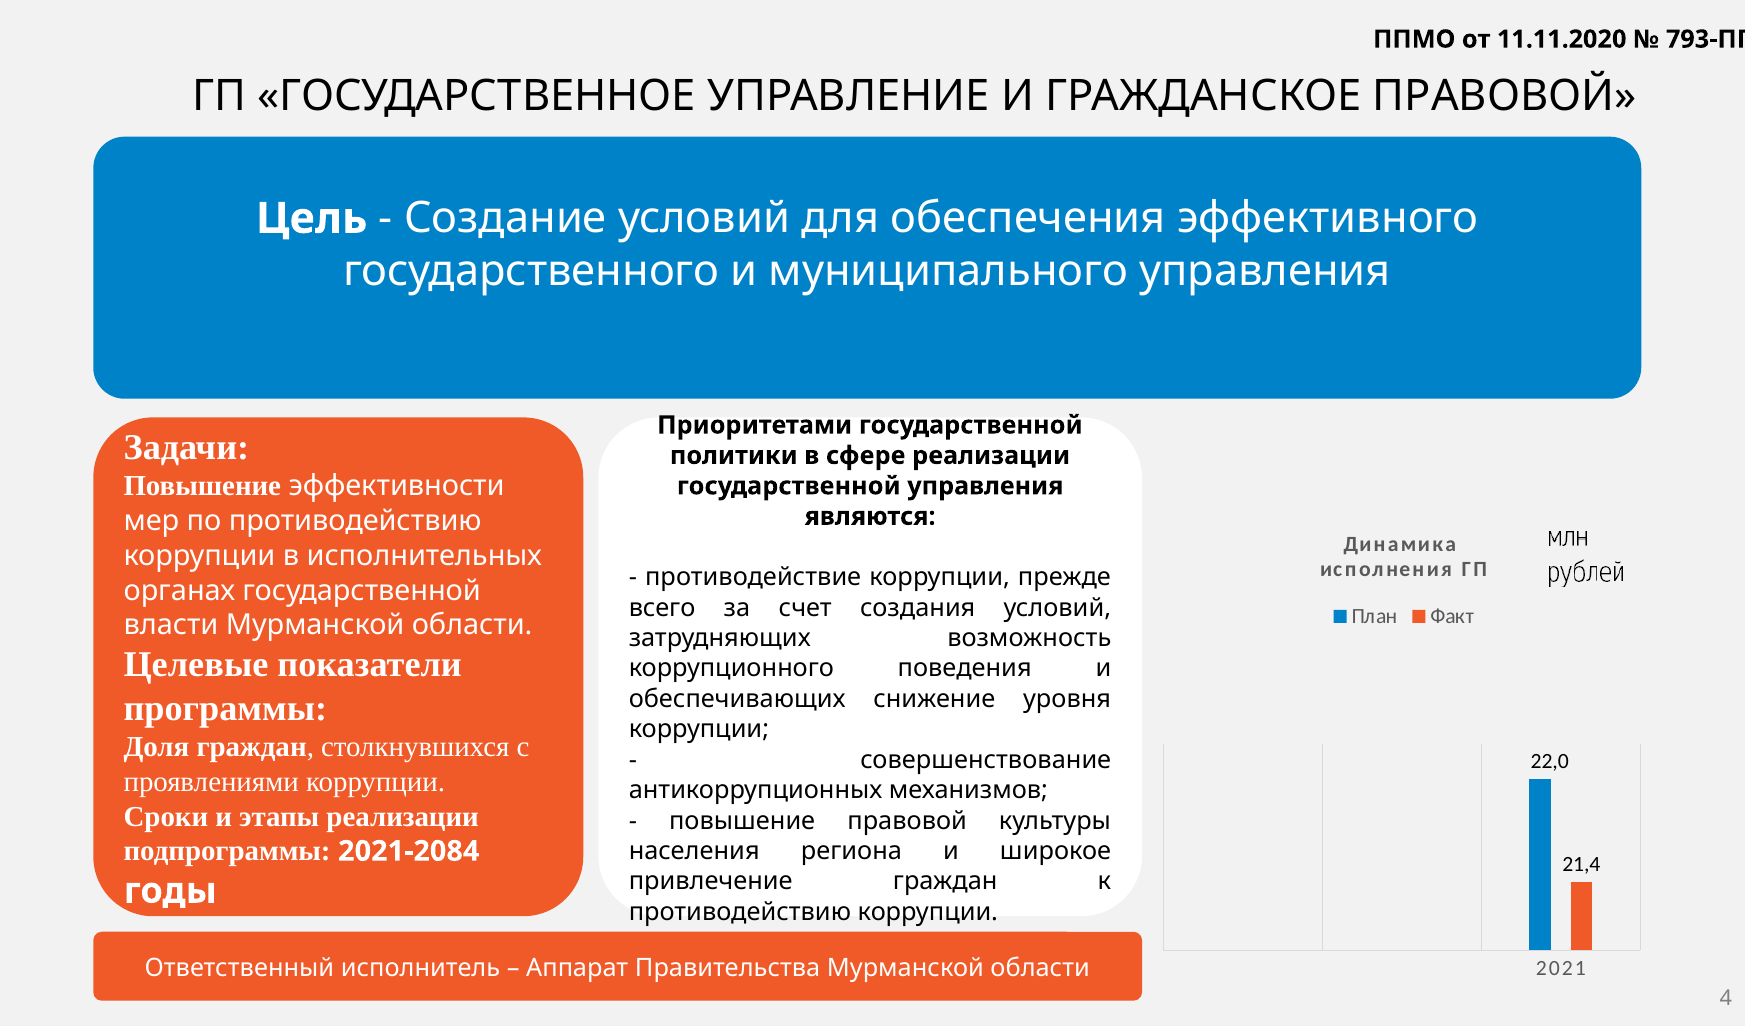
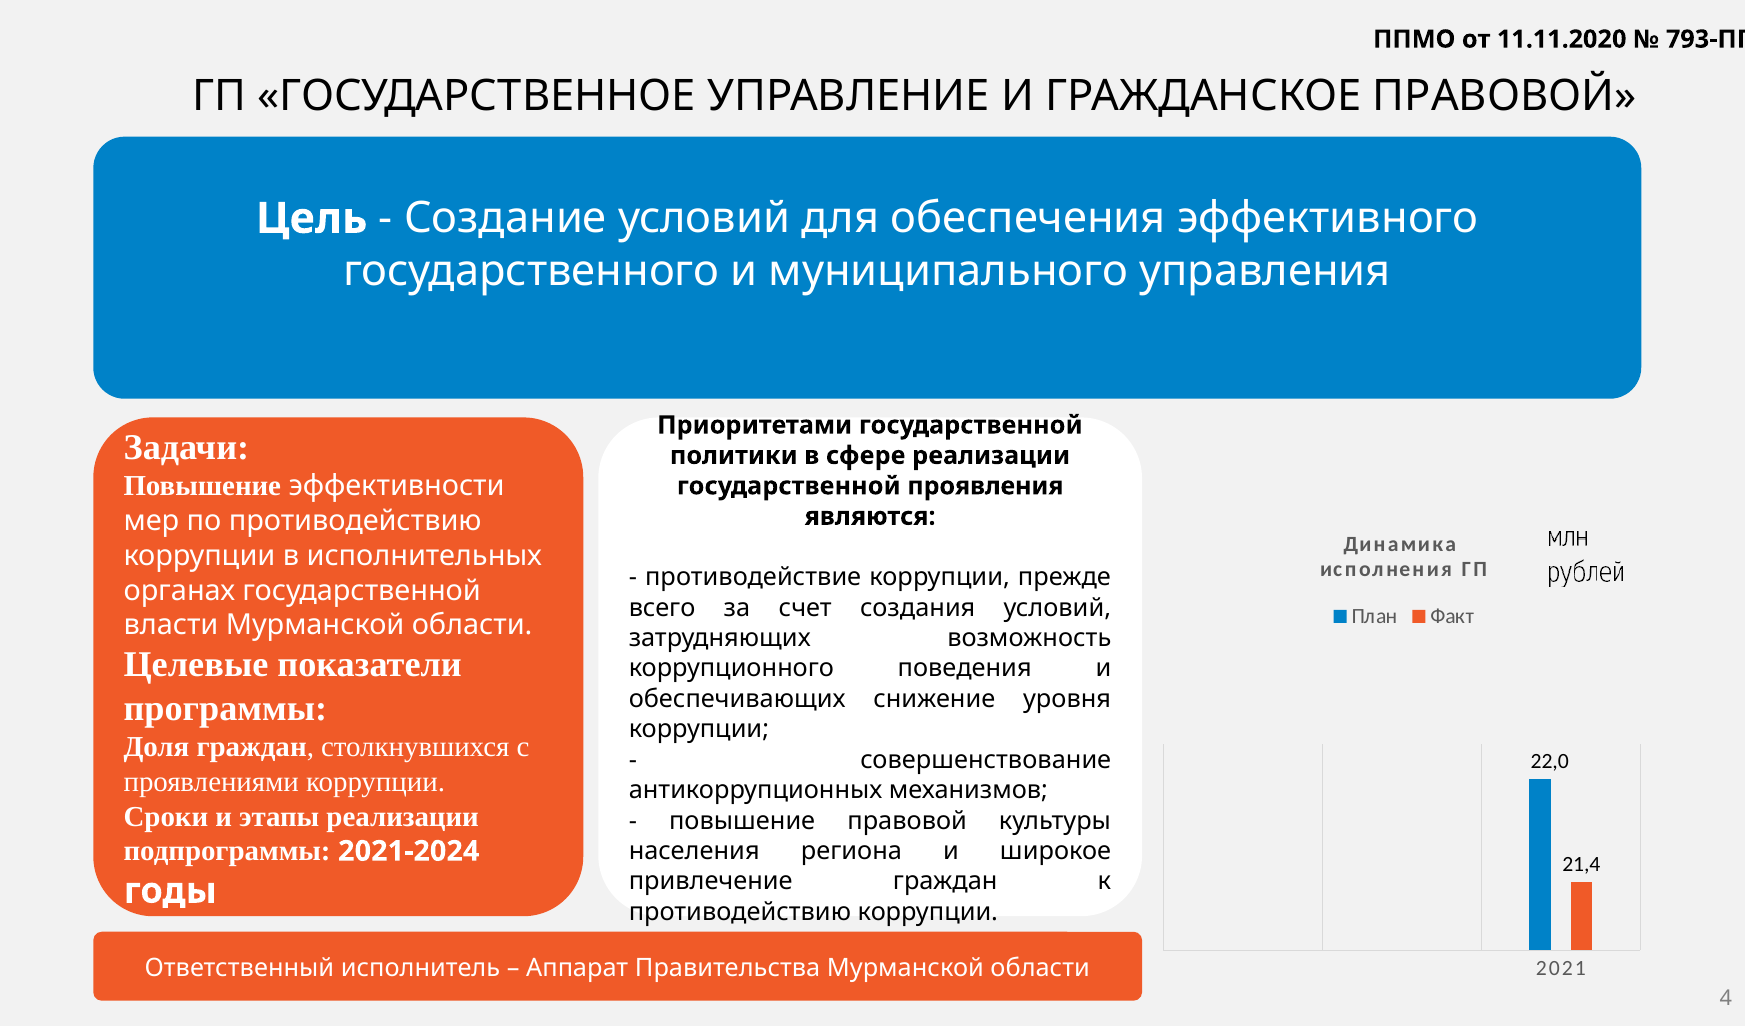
государственной управления: управления -> проявления
2021-2084: 2021-2084 -> 2021-2024
